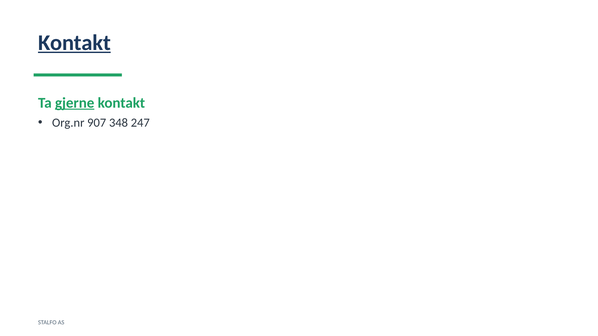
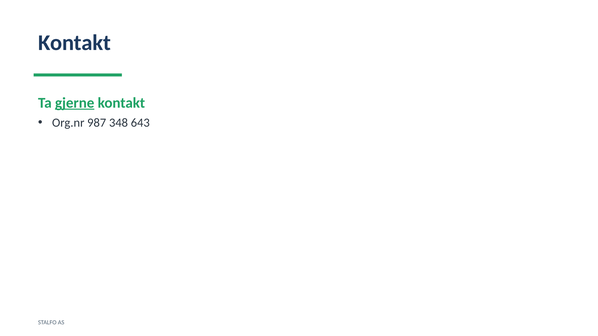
Kontakt at (74, 43) underline: present -> none
907: 907 -> 987
247: 247 -> 643
